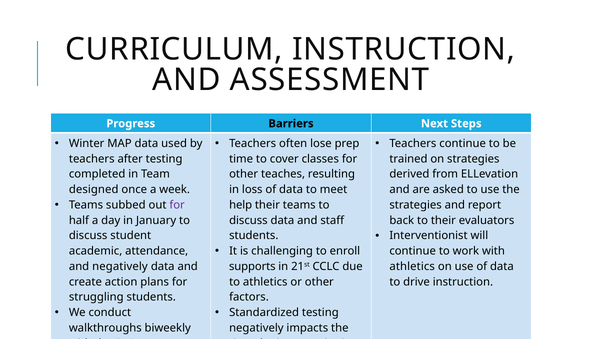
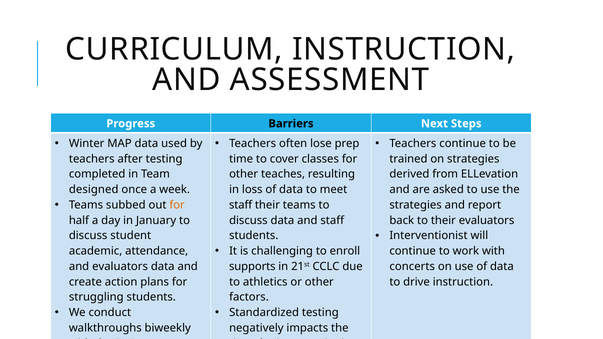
for at (177, 205) colour: purple -> orange
help at (241, 205): help -> staff
and negatively: negatively -> evaluators
athletics at (412, 267): athletics -> concerts
